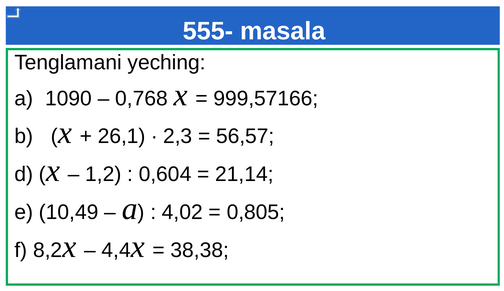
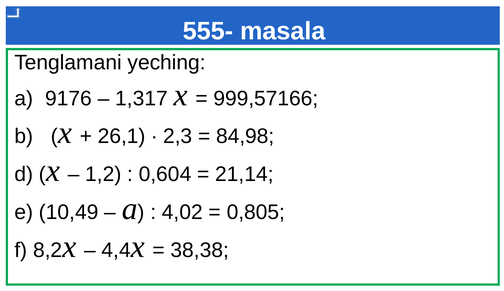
1090: 1090 -> 9176
0,768: 0,768 -> 1,317
56,57: 56,57 -> 84,98
